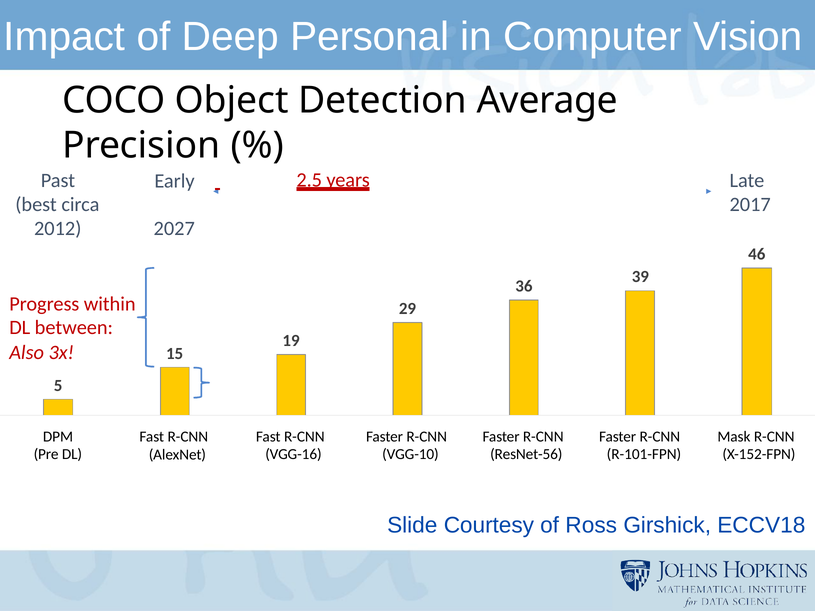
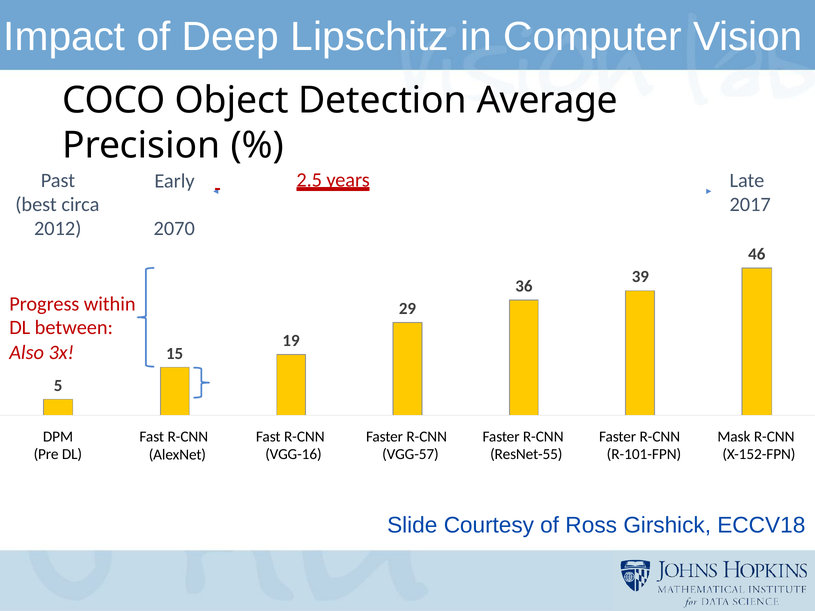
Personal: Personal -> Lipschitz
2027: 2027 -> 2070
VGG-10: VGG-10 -> VGG-57
ResNet-56: ResNet-56 -> ResNet-55
